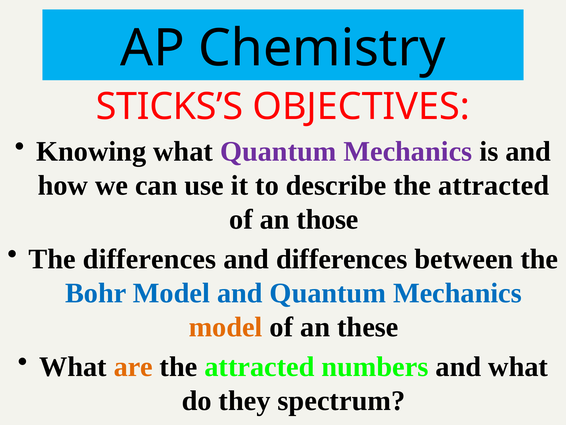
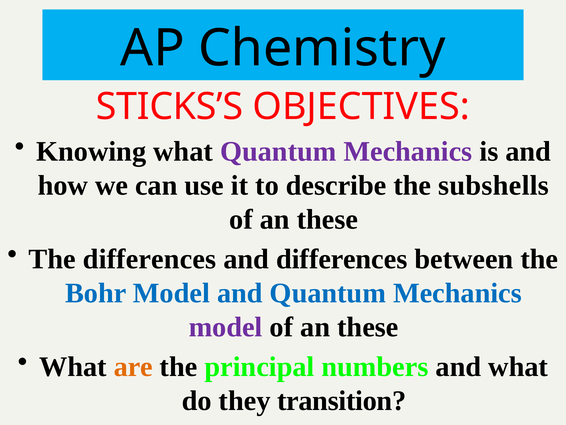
describe the attracted: attracted -> subshells
those at (327, 219): those -> these
model at (226, 327) colour: orange -> purple
attracted at (259, 366): attracted -> principal
spectrum: spectrum -> transition
